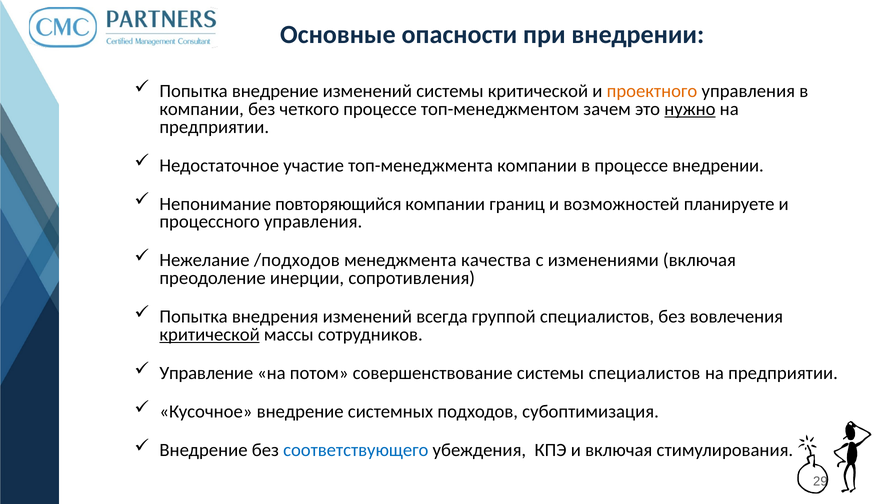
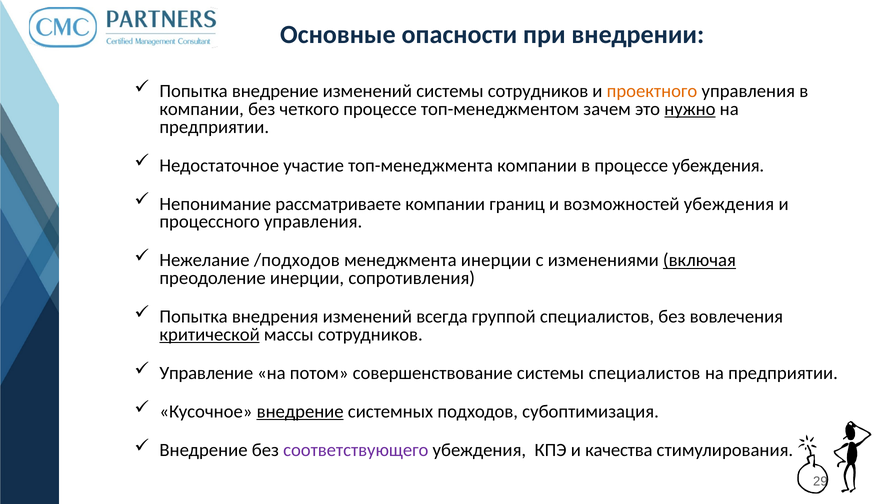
системы критической: критической -> сотрудников
процессе внедрении: внедрении -> убеждения
повторяющийся: повторяющийся -> рассматриваете
возможностей планируете: планируете -> убеждения
менеджмента качества: качества -> инерции
включая at (699, 260) underline: none -> present
внедрение at (300, 412) underline: none -> present
соответствующего colour: blue -> purple
и включая: включая -> качества
